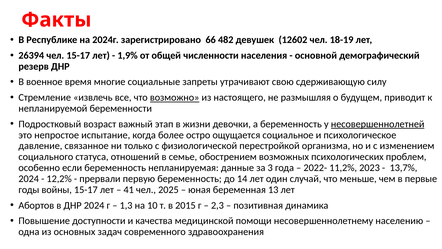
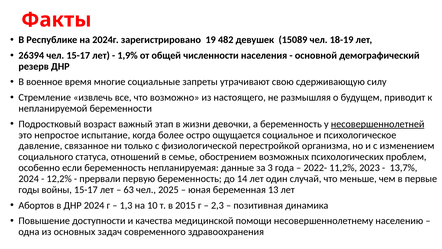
66: 66 -> 19
12602: 12602 -> 15089
возможно underline: present -> none
41: 41 -> 63
